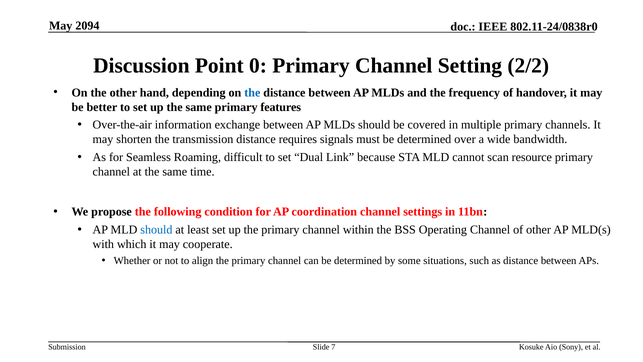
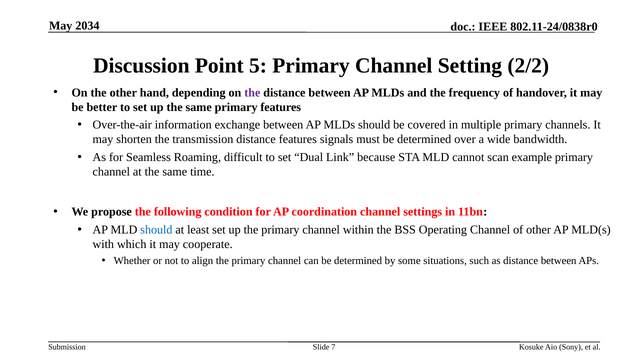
2094: 2094 -> 2034
0: 0 -> 5
the at (252, 93) colour: blue -> purple
distance requires: requires -> features
resource: resource -> example
